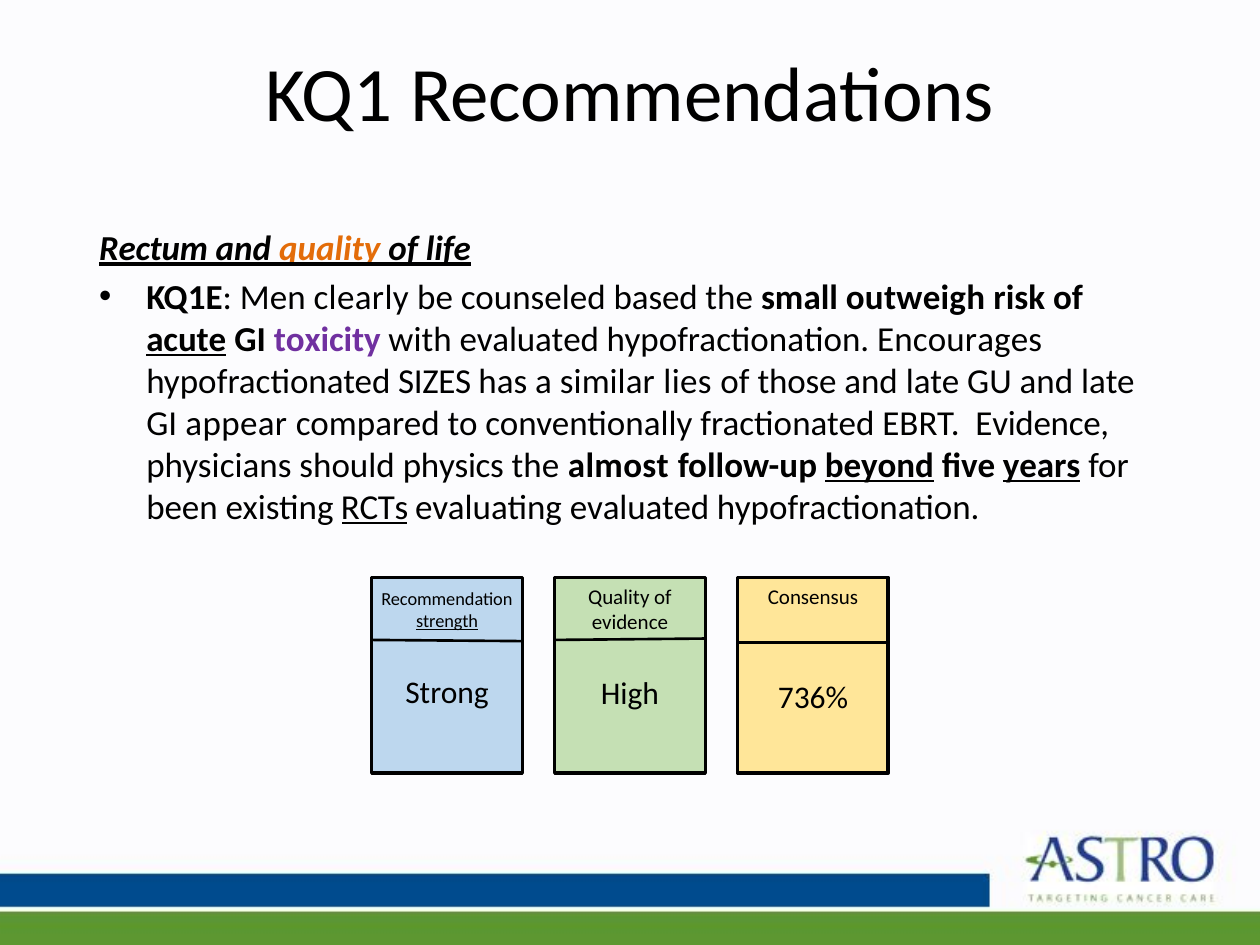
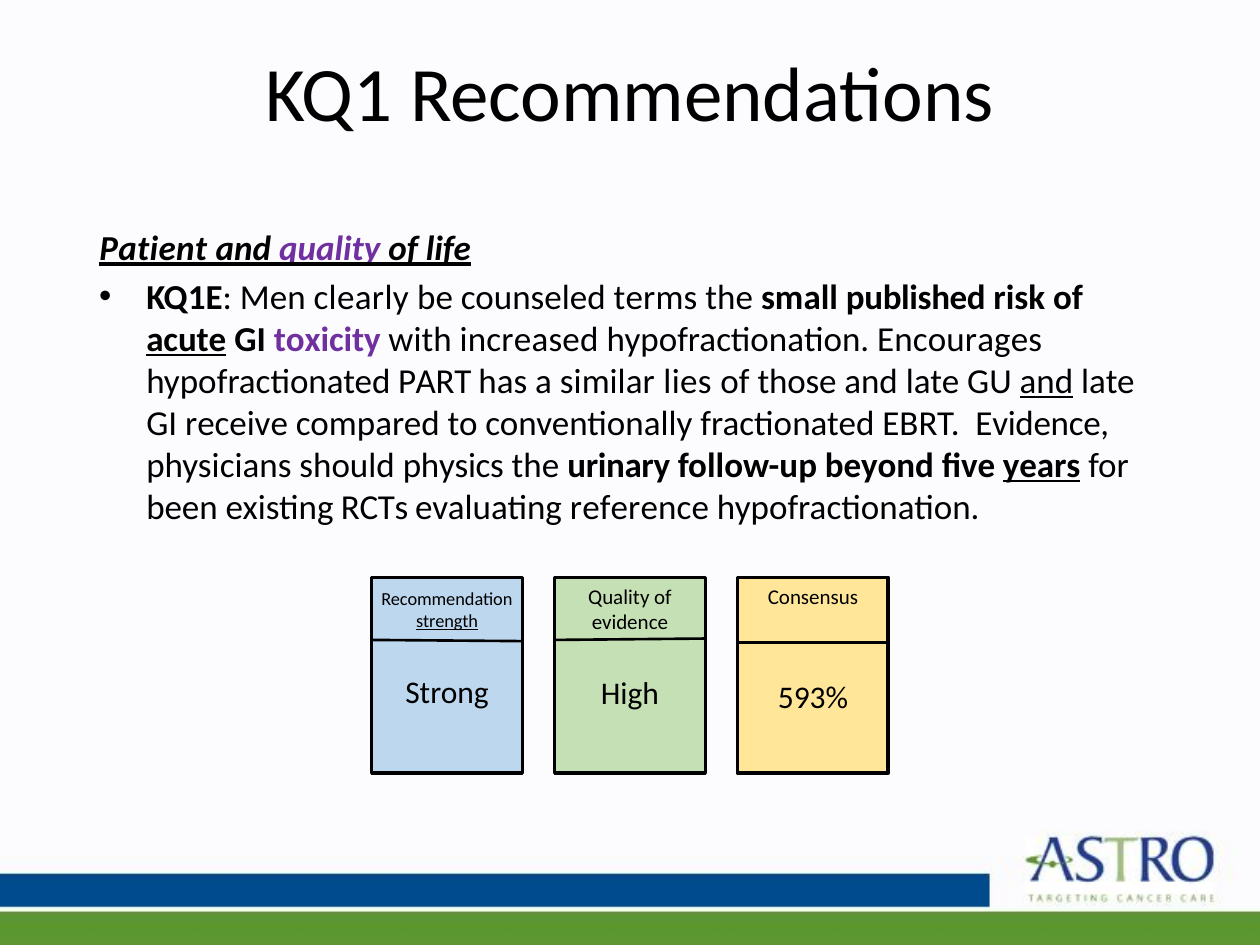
Rectum: Rectum -> Patient
quality at (330, 249) colour: orange -> purple
based: based -> terms
outweigh: outweigh -> published
with evaluated: evaluated -> increased
SIZES: SIZES -> PART
and at (1046, 382) underline: none -> present
appear: appear -> receive
almost: almost -> urinary
beyond underline: present -> none
RCTs underline: present -> none
evaluating evaluated: evaluated -> reference
736%: 736% -> 593%
